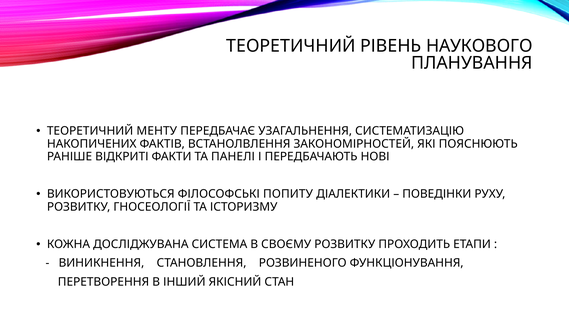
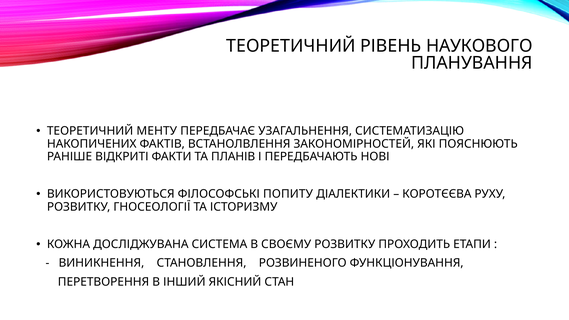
ПАНЕЛІ: ПАНЕЛІ -> ПЛАНІВ
ПОВЕДІНКИ: ПОВЕДІНКИ -> КОРОТЄЄВА
